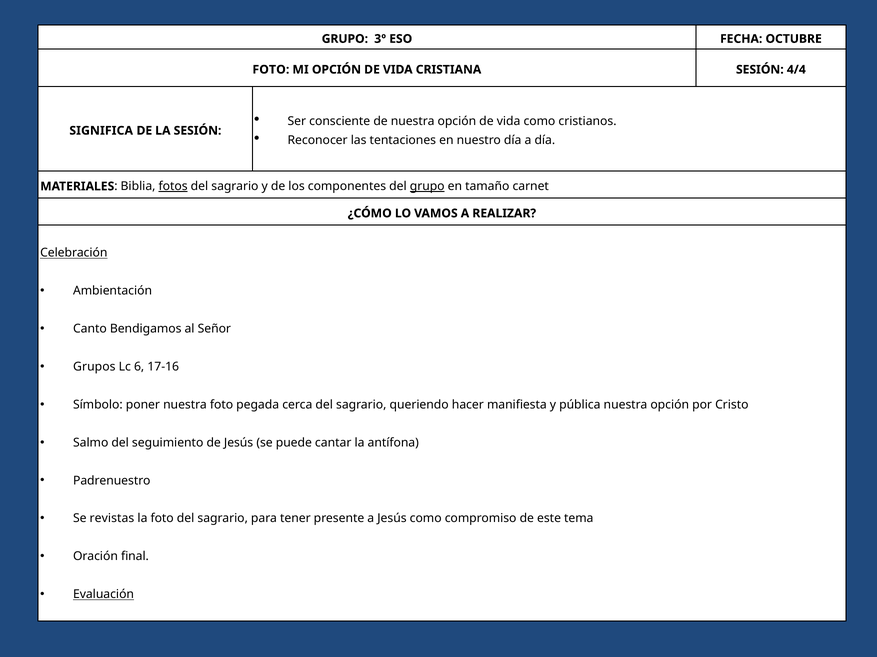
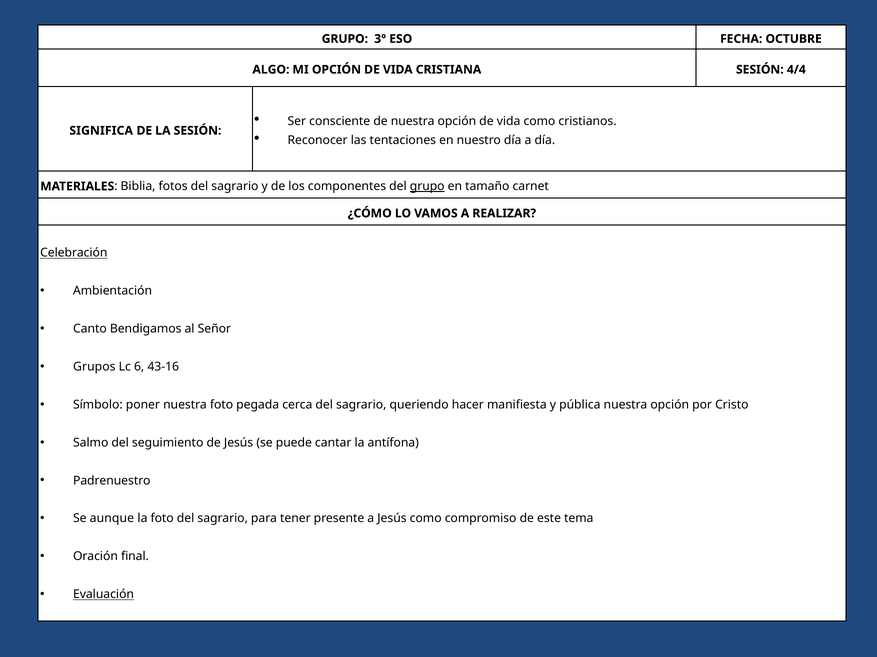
FOTO at (271, 70): FOTO -> ALGO
fotos underline: present -> none
17-16: 17-16 -> 43-16
revistas: revistas -> aunque
